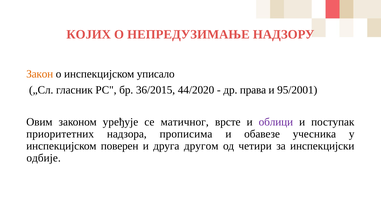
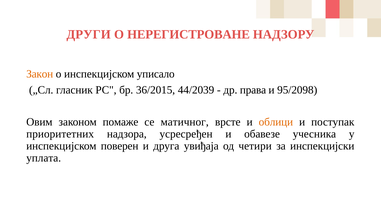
КОЈИХ: КОЈИХ -> ДРУГИ
НЕПРЕДУЗИМАЊЕ: НЕПРЕДУЗИМАЊЕ -> НЕРЕГИСТРОВАНЕ
44/2020: 44/2020 -> 44/2039
95/2001: 95/2001 -> 95/2098
уређује: уређује -> помаже
облици colour: purple -> orange
прописима: прописима -> усресређен
другом: другом -> увиђаја
одбије: одбије -> уплата
